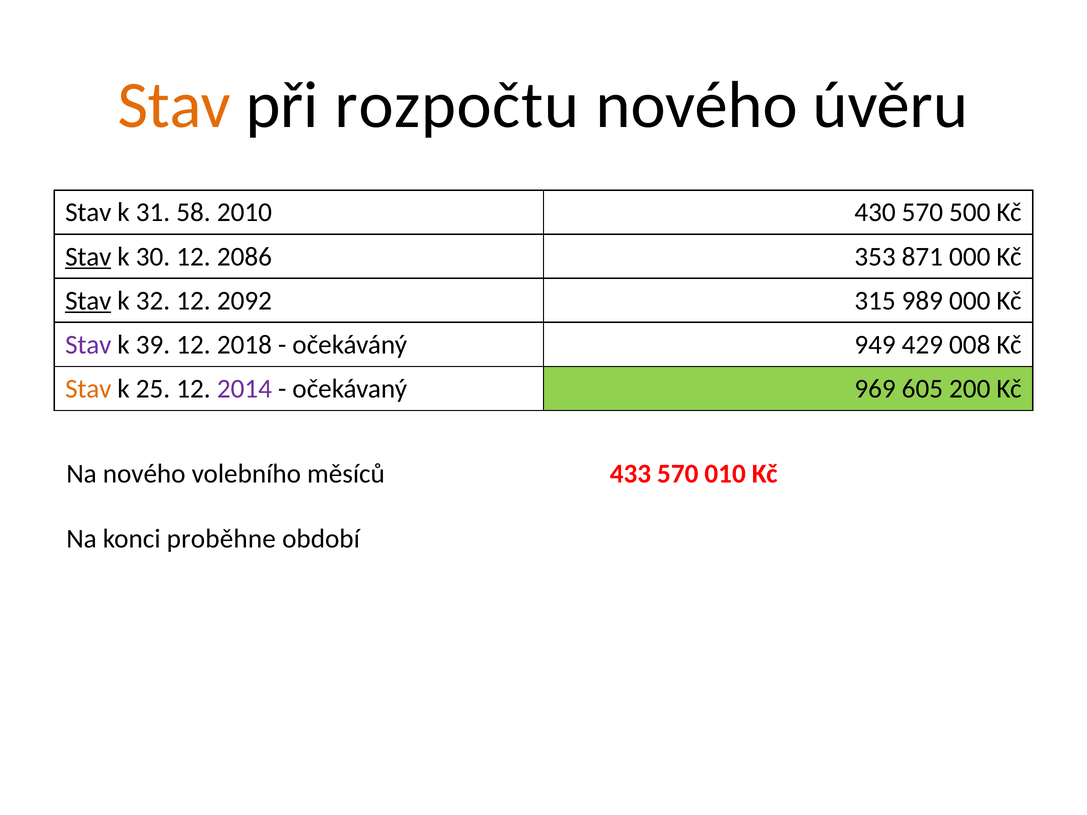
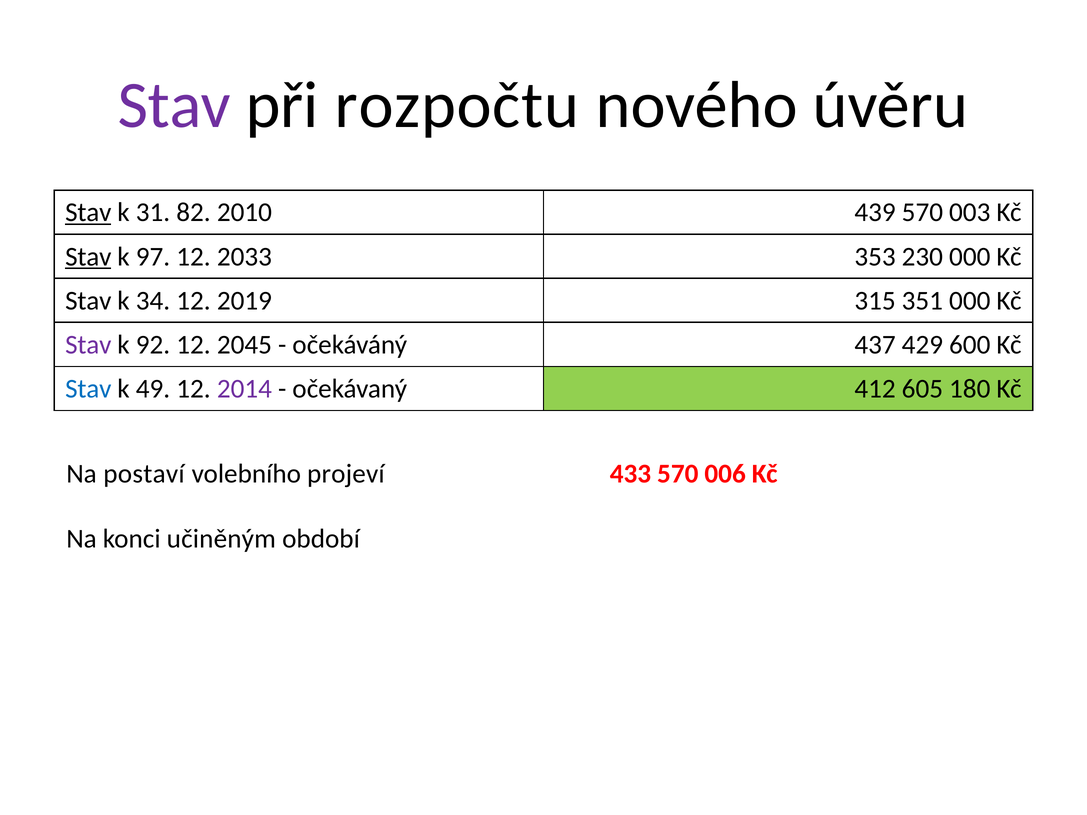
Stav at (174, 105) colour: orange -> purple
Stav at (88, 213) underline: none -> present
58: 58 -> 82
430: 430 -> 439
500: 500 -> 003
30: 30 -> 97
2086: 2086 -> 2033
871: 871 -> 230
Stav at (88, 301) underline: present -> none
32: 32 -> 34
2092: 2092 -> 2019
989: 989 -> 351
39: 39 -> 92
2018: 2018 -> 2045
949: 949 -> 437
008: 008 -> 600
Stav at (88, 389) colour: orange -> blue
25: 25 -> 49
969: 969 -> 412
200: 200 -> 180
Na nového: nového -> postaví
měsíců: měsíců -> projeví
010: 010 -> 006
proběhne: proběhne -> učiněným
